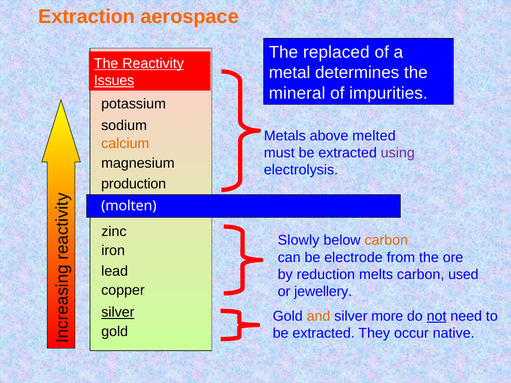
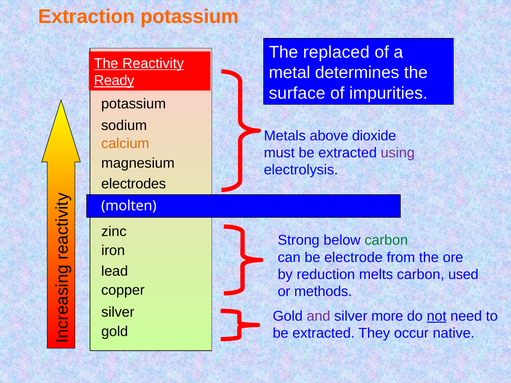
Extraction aerospace: aerospace -> potassium
Issues: Issues -> Ready
mineral: mineral -> surface
melted: melted -> dioxide
production: production -> electrodes
Slowly: Slowly -> Strong
carbon at (386, 240) colour: orange -> green
jewellery: jewellery -> methods
silver at (118, 313) underline: present -> none
and colour: orange -> purple
